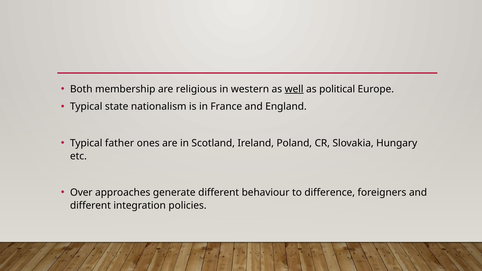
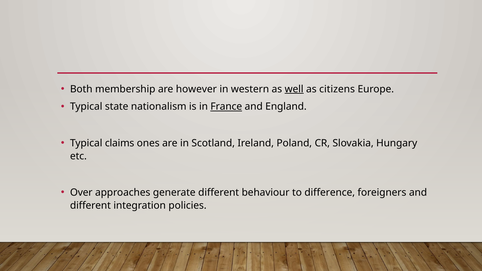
religious: religious -> however
political: political -> citizens
France underline: none -> present
father: father -> claims
